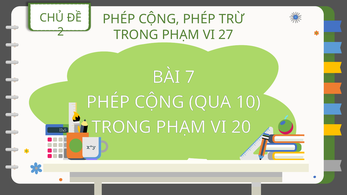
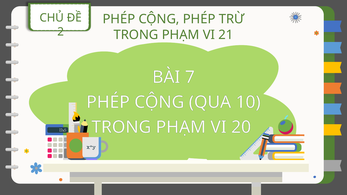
27: 27 -> 21
